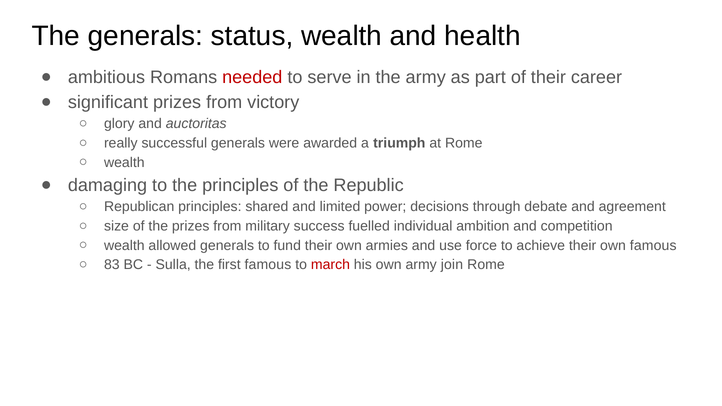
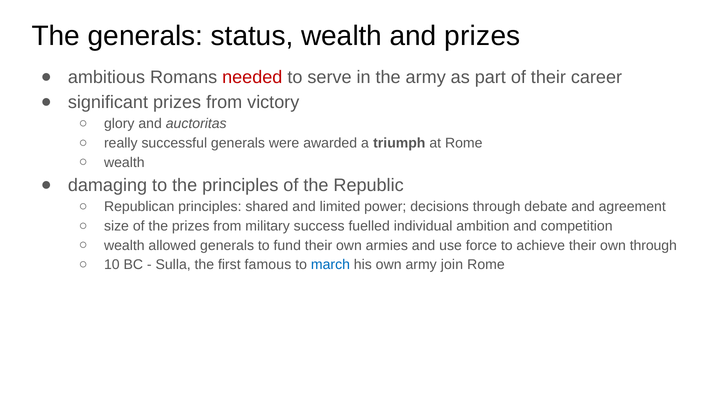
and health: health -> prizes
own famous: famous -> through
83: 83 -> 10
march colour: red -> blue
